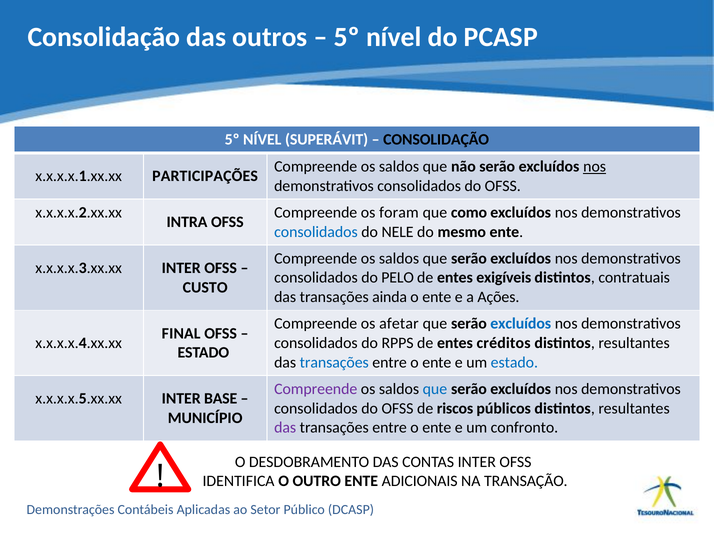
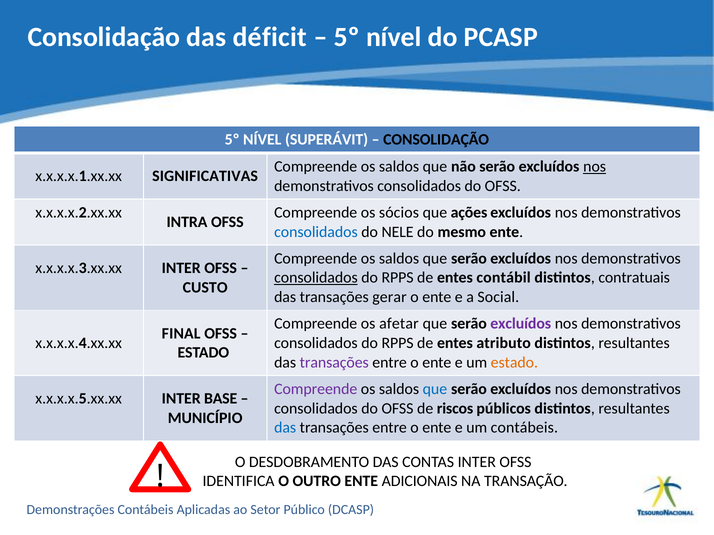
outros: outros -> déficit
PARTICIPAÇÕES: PARTICIPAÇÕES -> SIGNIFICATIVAS
foram: foram -> sócios
como: como -> ações
consolidados at (316, 278) underline: none -> present
PELO at (398, 278): PELO -> RPPS
exigíveis: exigíveis -> contábil
ainda: ainda -> gerar
Ações: Ações -> Social
excluídos at (521, 324) colour: blue -> purple
créditos: créditos -> atributo
transações at (334, 363) colour: blue -> purple
estado at (514, 363) colour: blue -> orange
das at (285, 428) colour: purple -> blue
um confronto: confronto -> contábeis
